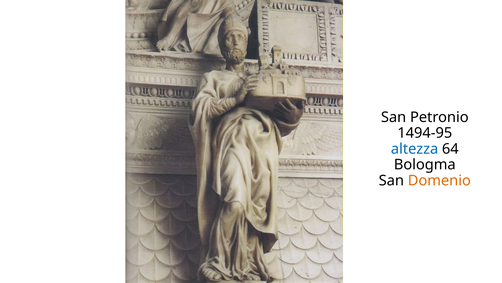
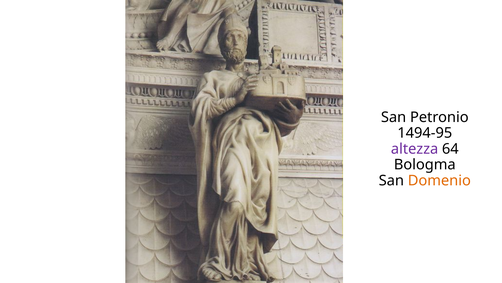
altezza colour: blue -> purple
